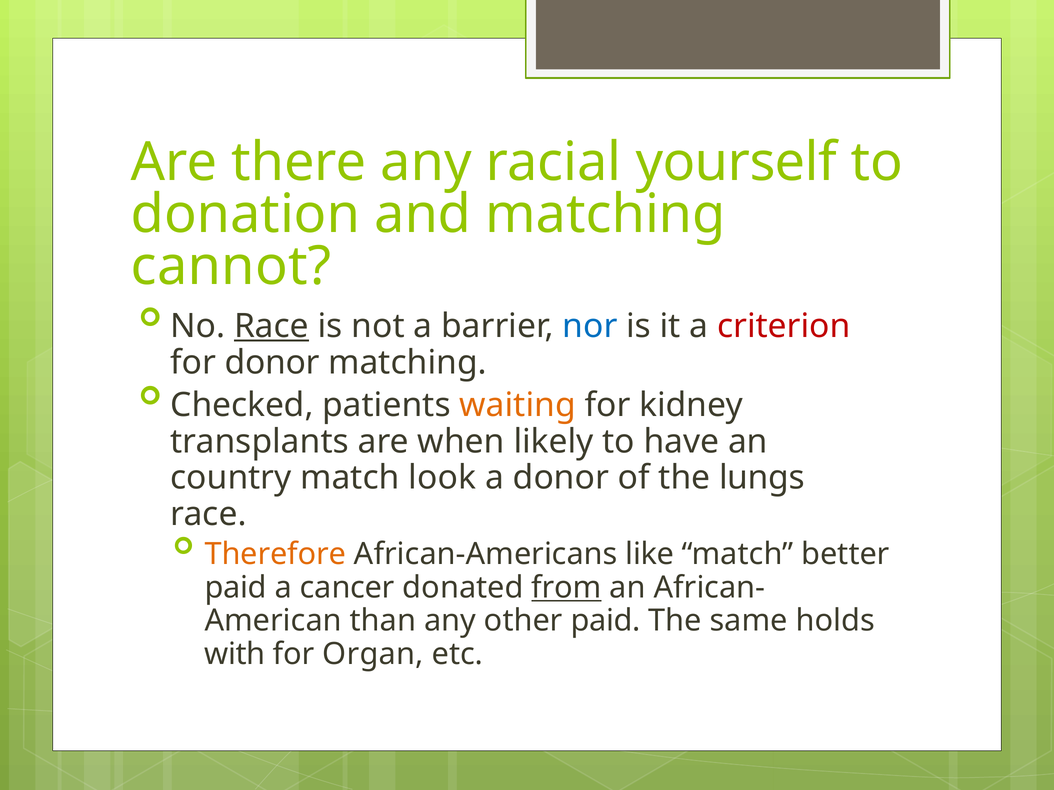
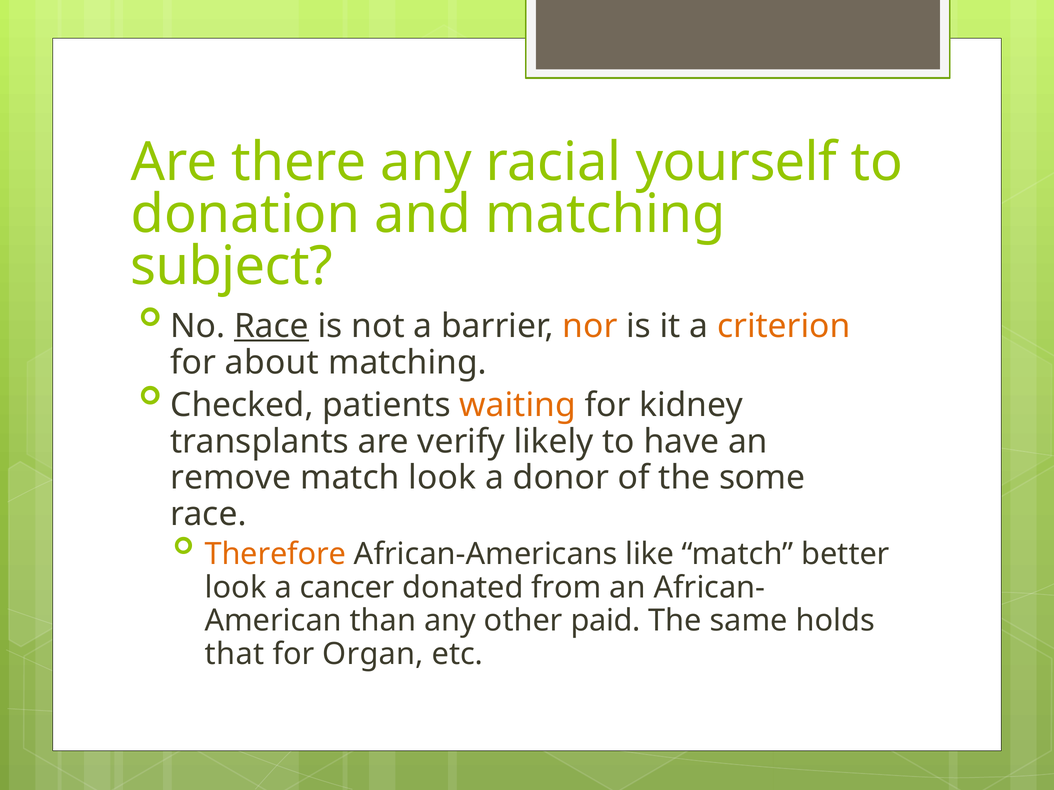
cannot: cannot -> subject
nor colour: blue -> orange
criterion colour: red -> orange
for donor: donor -> about
when: when -> verify
country: country -> remove
lungs: lungs -> some
paid at (236, 588): paid -> look
from underline: present -> none
with: with -> that
